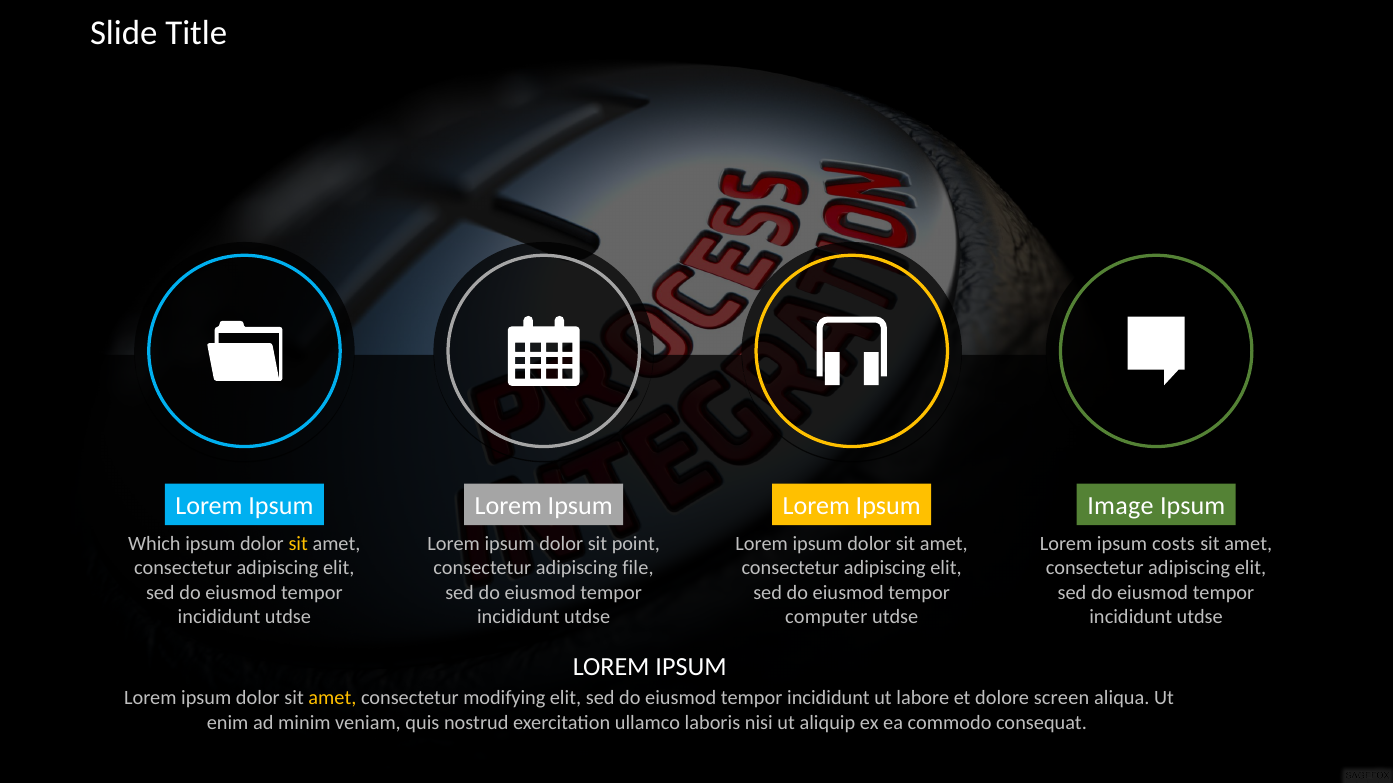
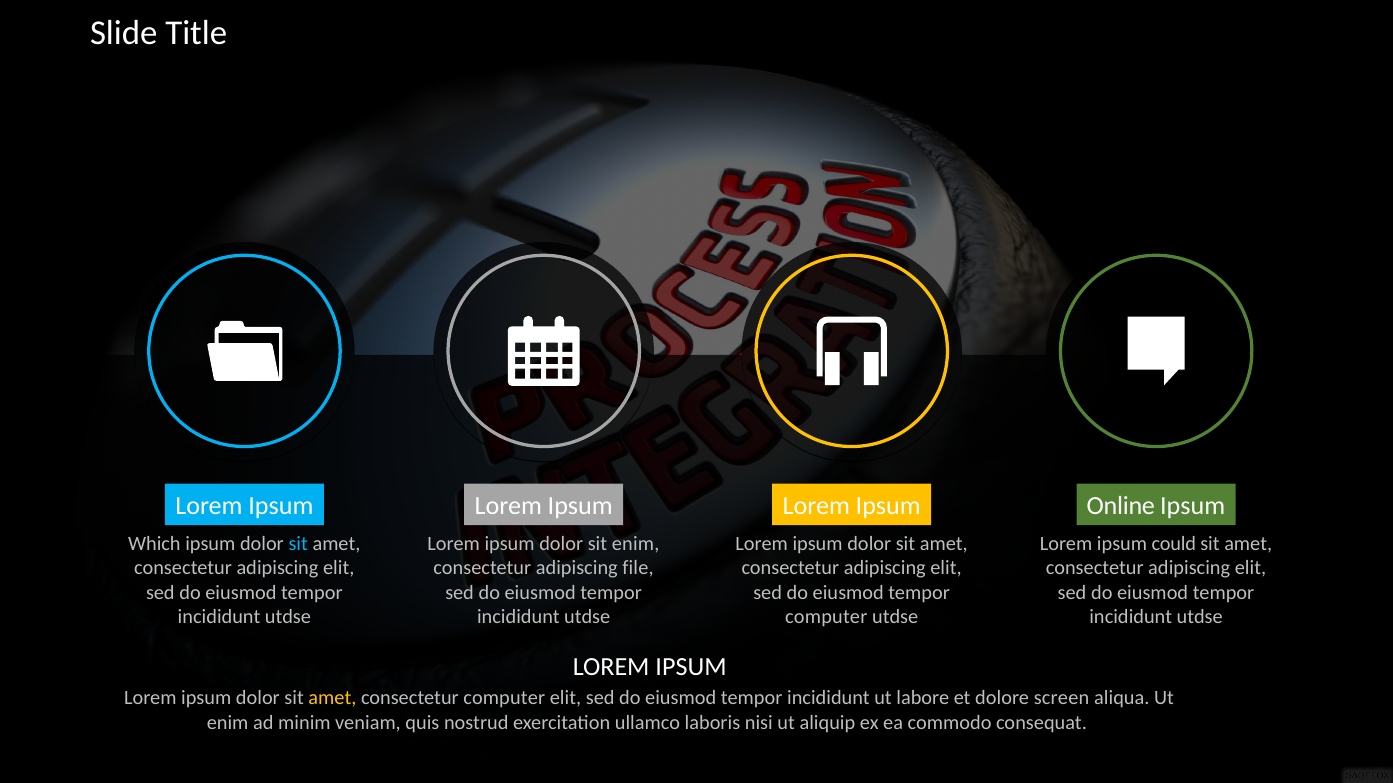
Image: Image -> Online
sit at (298, 544) colour: yellow -> light blue
sit point: point -> enim
costs: costs -> could
consectetur modifying: modifying -> computer
